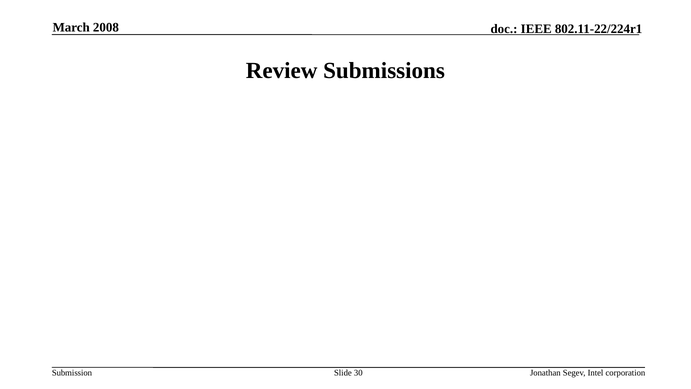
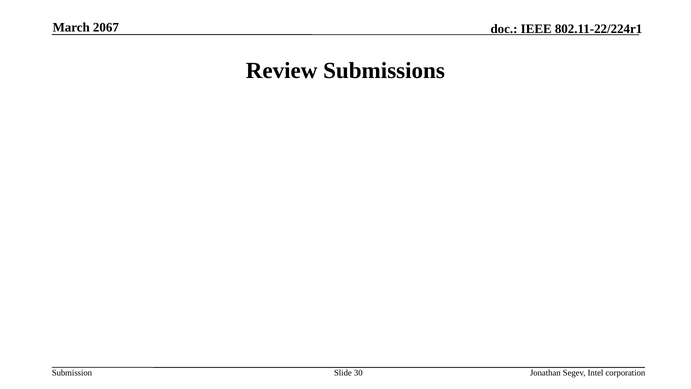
2008: 2008 -> 2067
